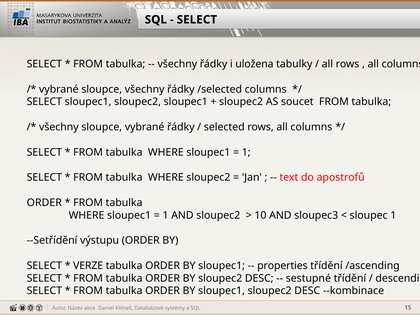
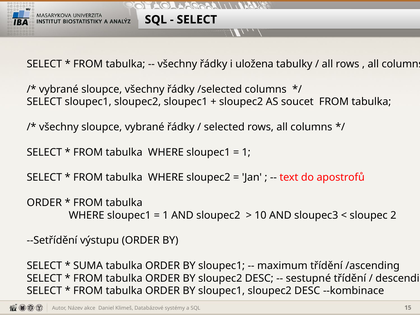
sloupec 1: 1 -> 2
VERZE: VERZE -> SUMA
properties: properties -> maximum
